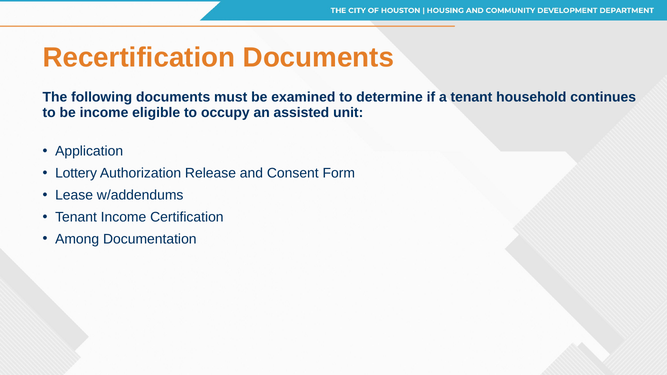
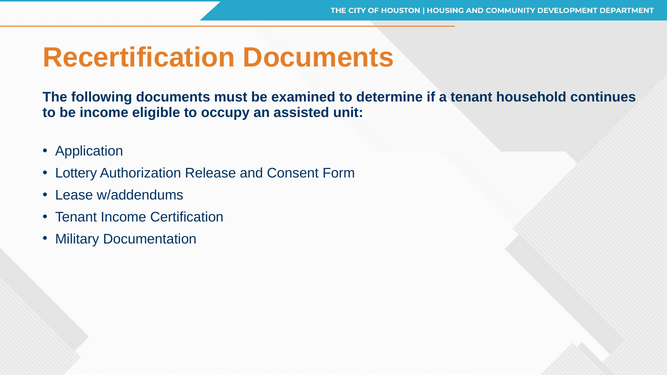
Among: Among -> Military
